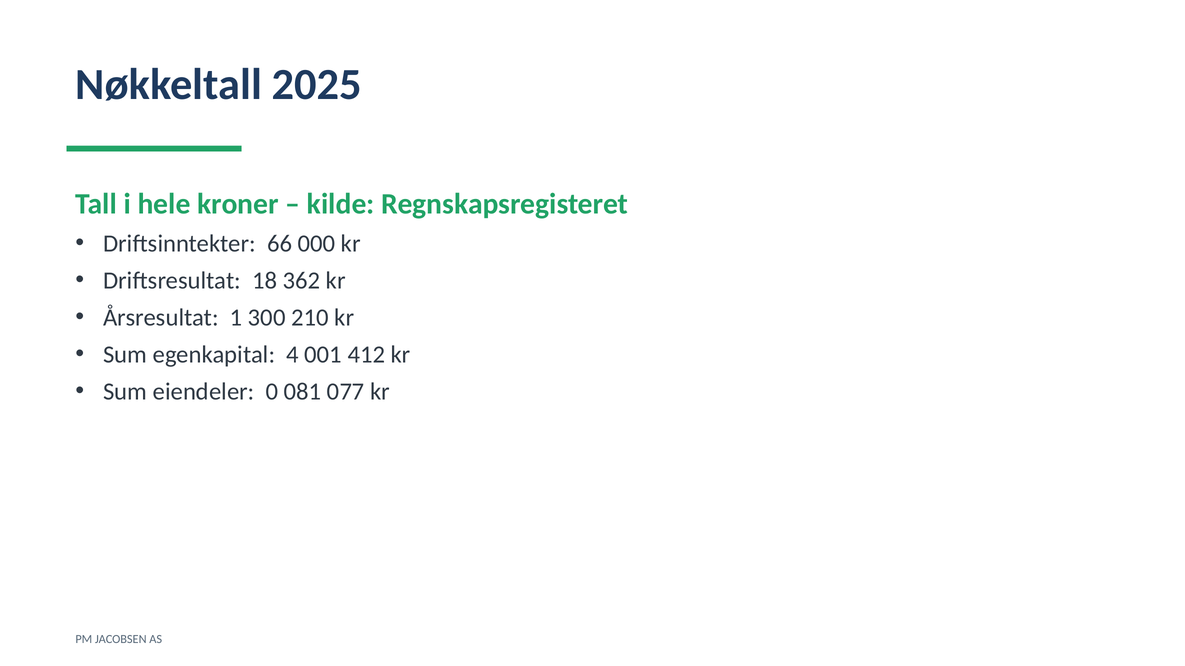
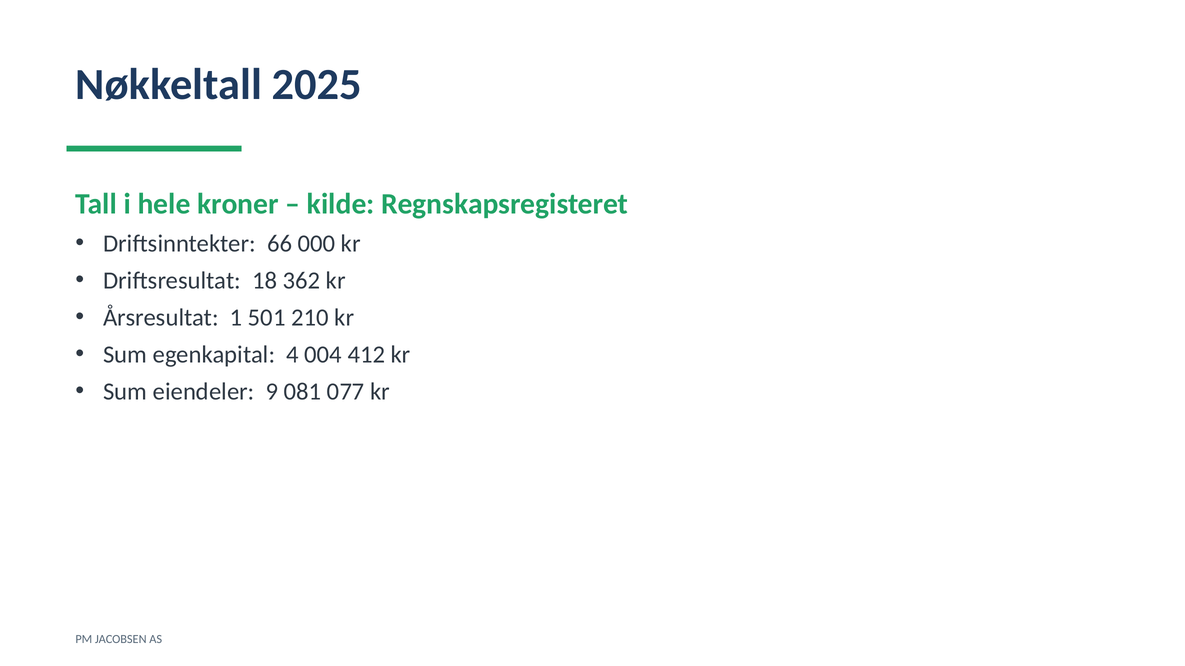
300: 300 -> 501
001: 001 -> 004
0: 0 -> 9
